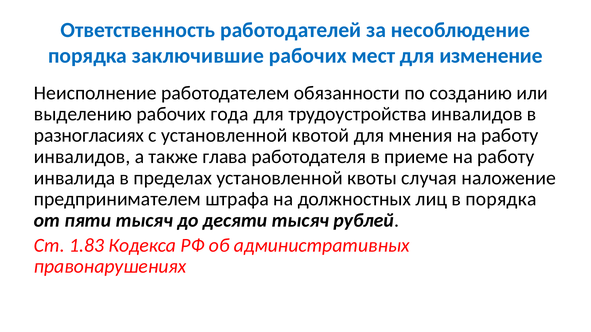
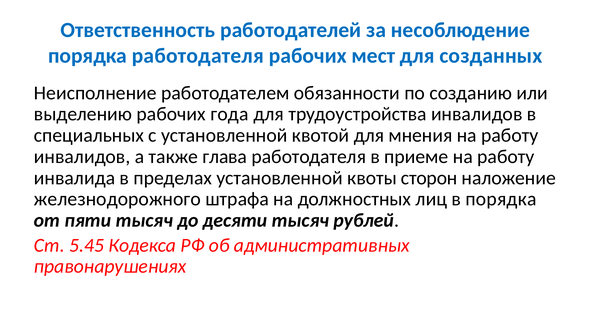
порядка заключившие: заключившие -> работодателя
изменение: изменение -> созданных
разногласиях: разногласиях -> специальных
случая: случая -> сторон
предпринимателем: предпринимателем -> железнодорожного
1.83: 1.83 -> 5.45
